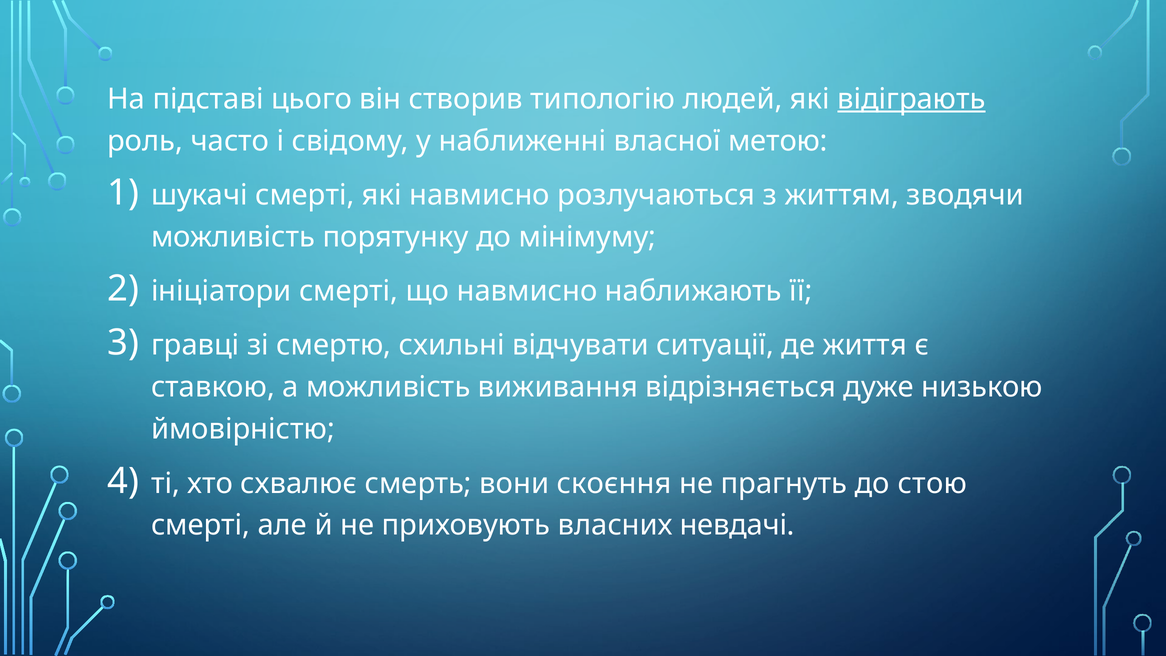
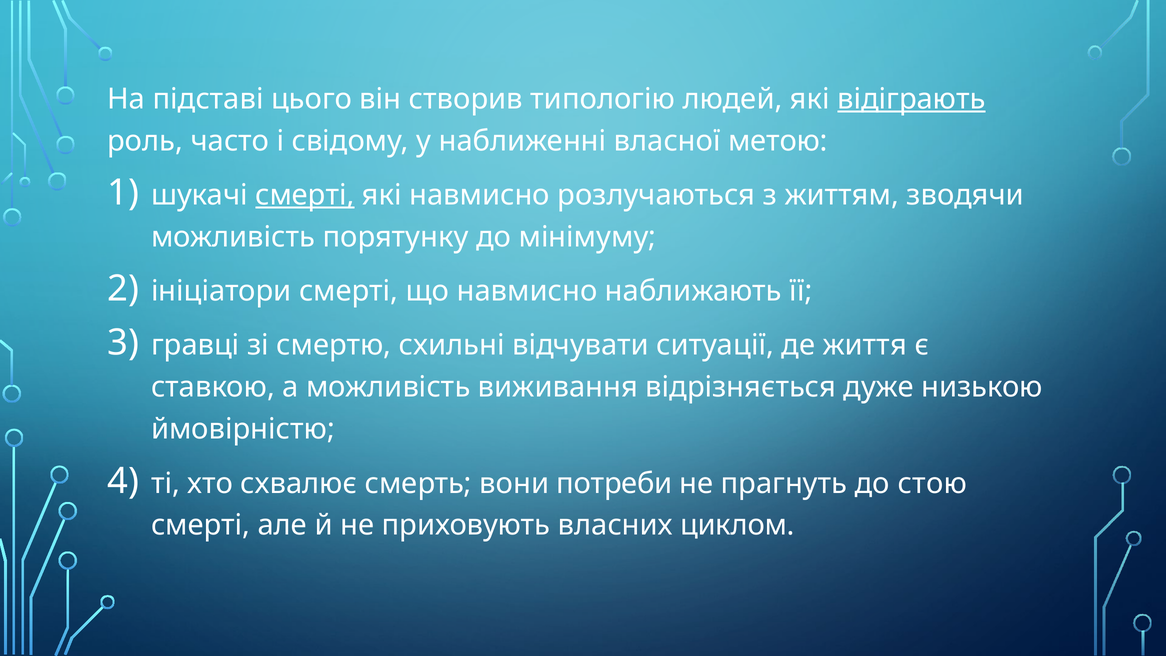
смерті at (305, 195) underline: none -> present
скоєння: скоєння -> потреби
невдачі: невдачі -> циклом
